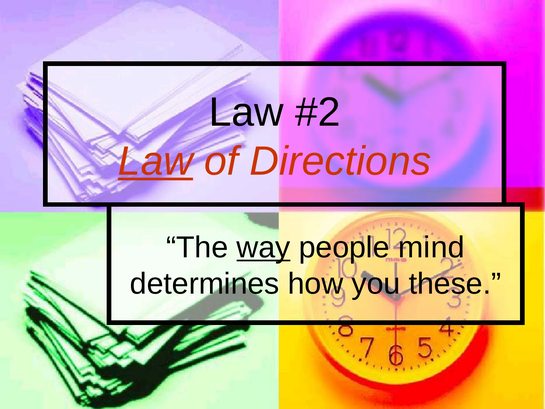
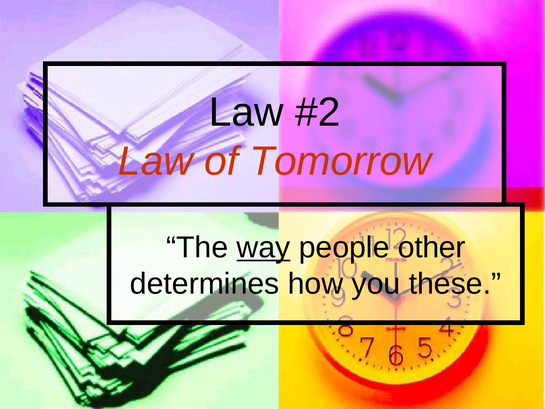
Law at (155, 161) underline: present -> none
Directions: Directions -> Tomorrow
mind: mind -> other
